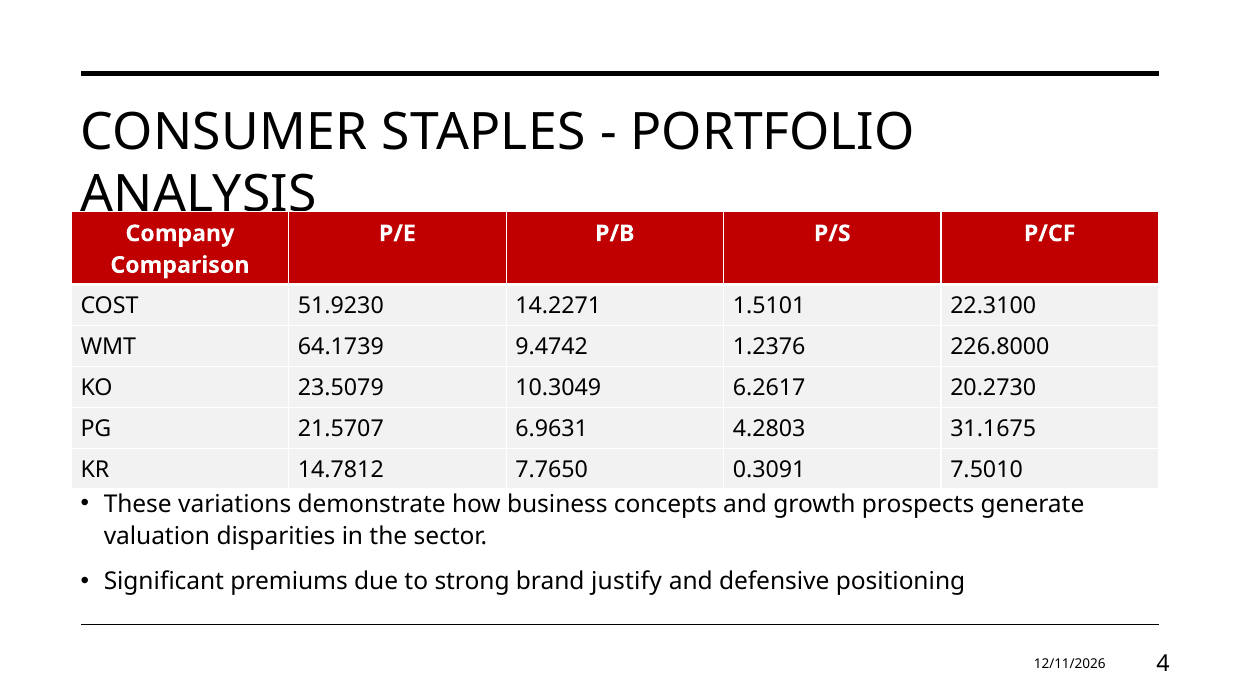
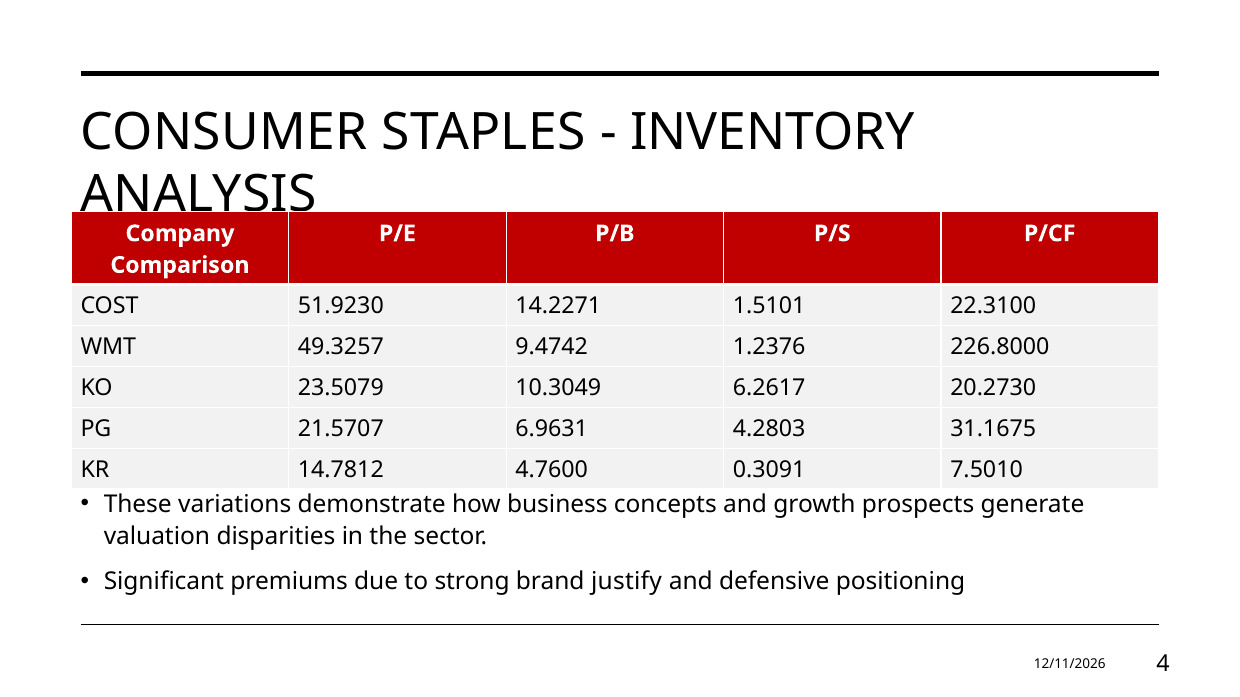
PORTFOLIO: PORTFOLIO -> INVENTORY
64.1739: 64.1739 -> 49.3257
7.7650: 7.7650 -> 4.7600
